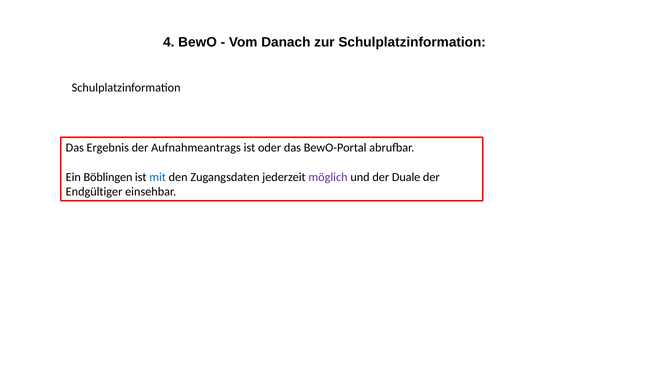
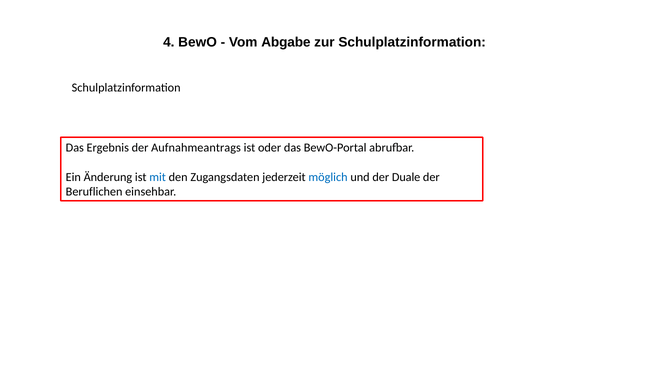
Danach: Danach -> Abgabe
Böblingen: Böblingen -> Änderung
möglich colour: purple -> blue
Endgültiger: Endgültiger -> Beruflichen
